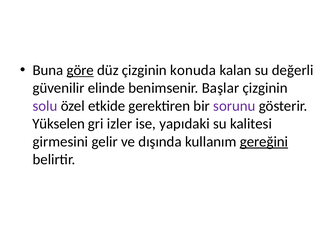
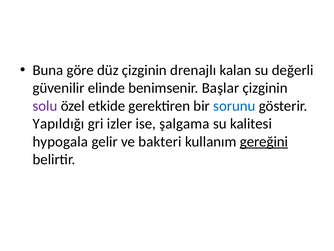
göre underline: present -> none
konuda: konuda -> drenajlı
sorunu colour: purple -> blue
Yükselen: Yükselen -> Yapıldığı
yapıdaki: yapıdaki -> şalgama
girmesini: girmesini -> hypogala
dışında: dışında -> bakteri
